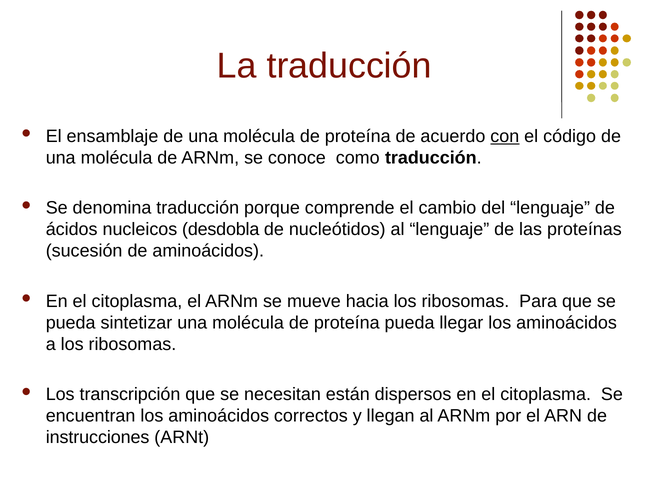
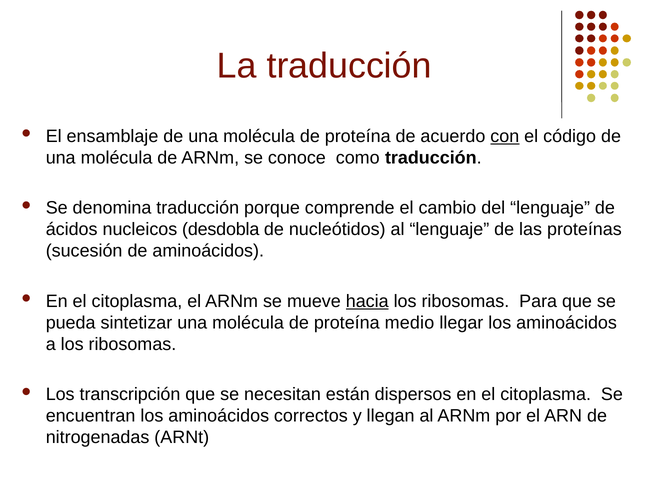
hacia underline: none -> present
proteína pueda: pueda -> medio
instrucciones: instrucciones -> nitrogenadas
